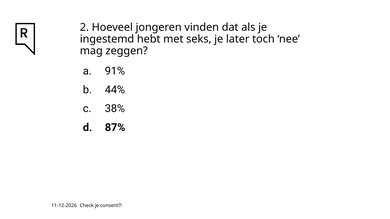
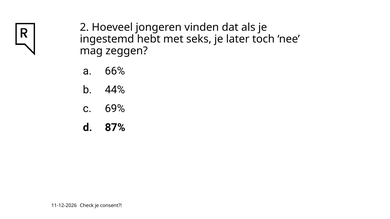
91%: 91% -> 66%
38%: 38% -> 69%
